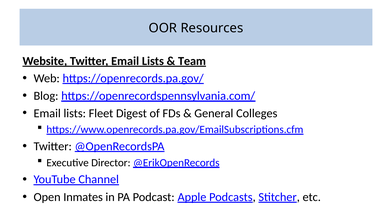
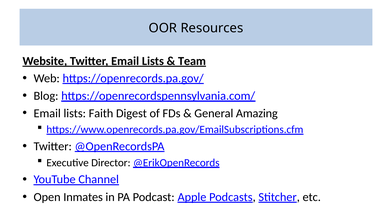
Fleet: Fleet -> Faith
Colleges: Colleges -> Amazing
